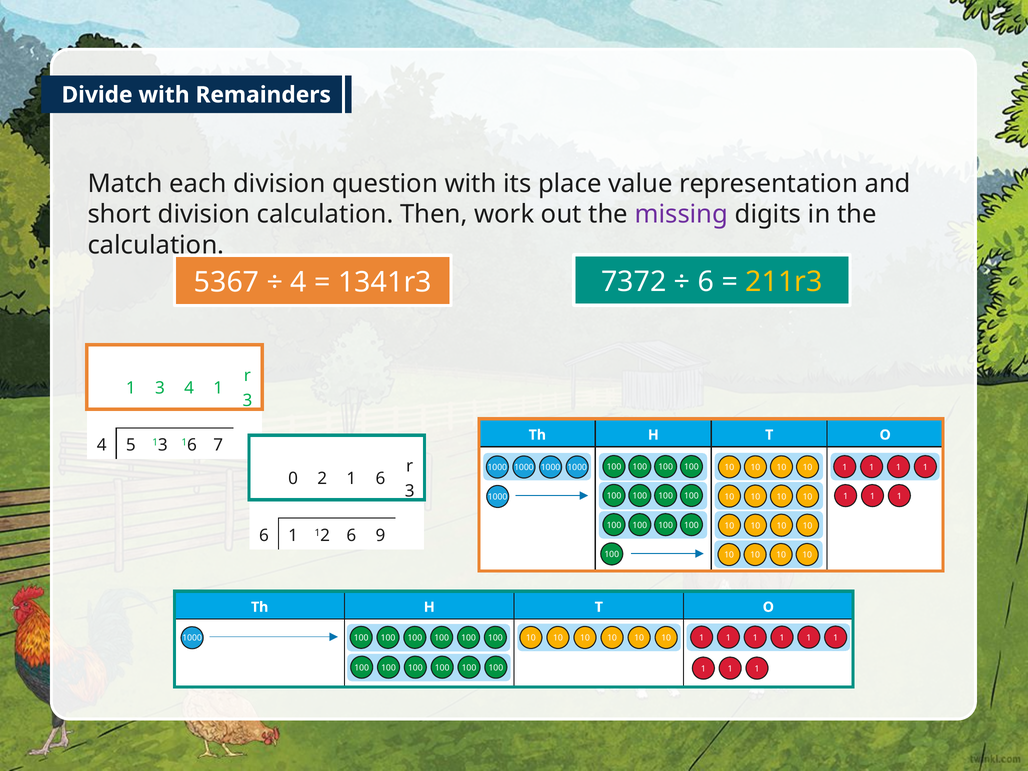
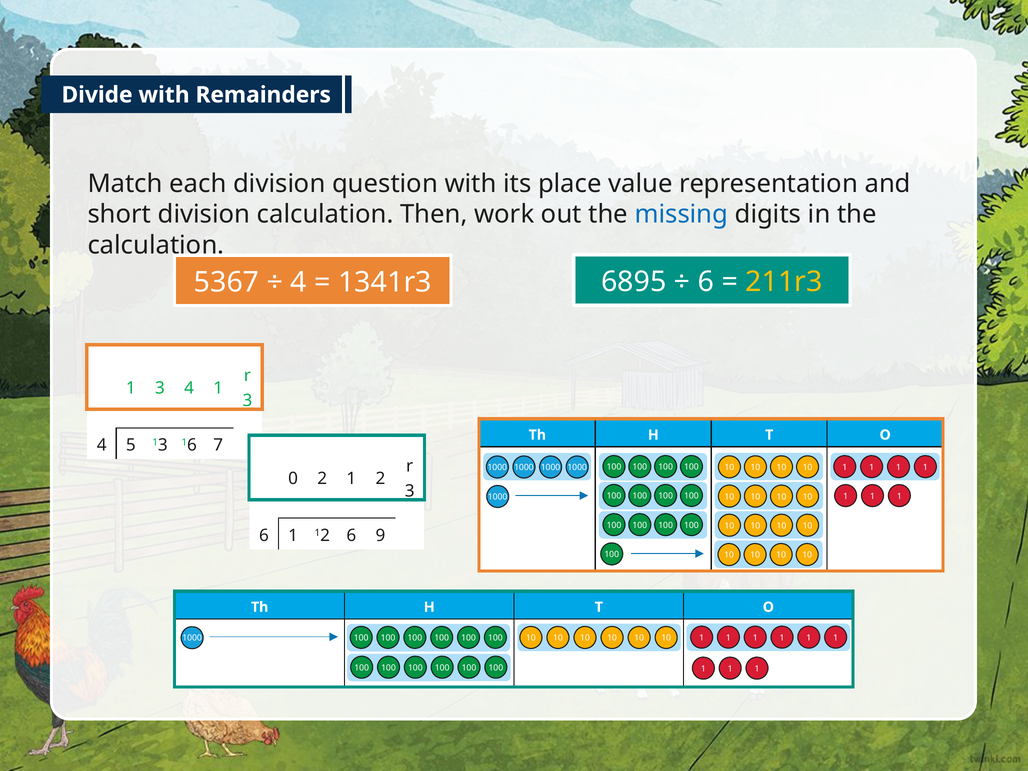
missing colour: purple -> blue
7372: 7372 -> 6895
1 6: 6 -> 2
